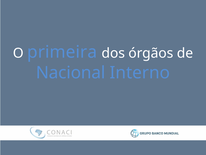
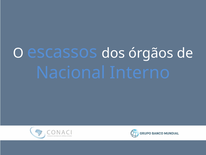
primeira: primeira -> escassos
